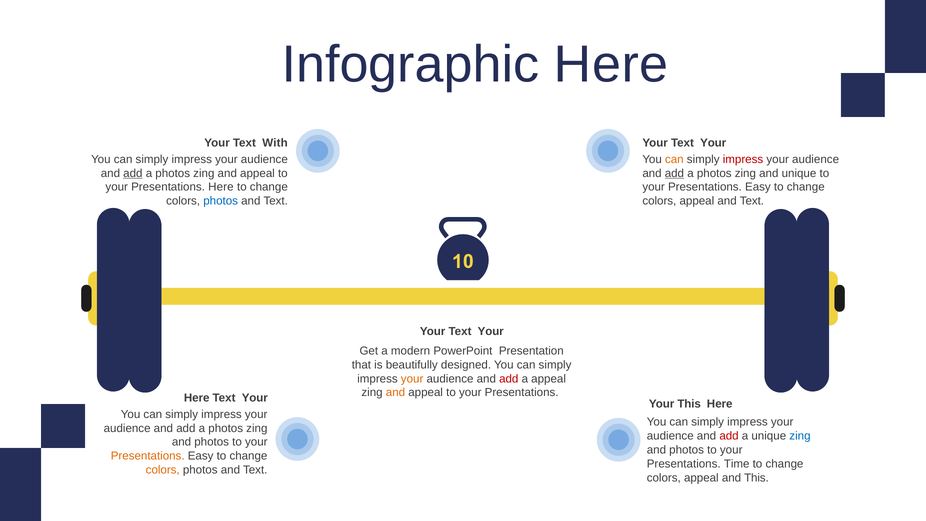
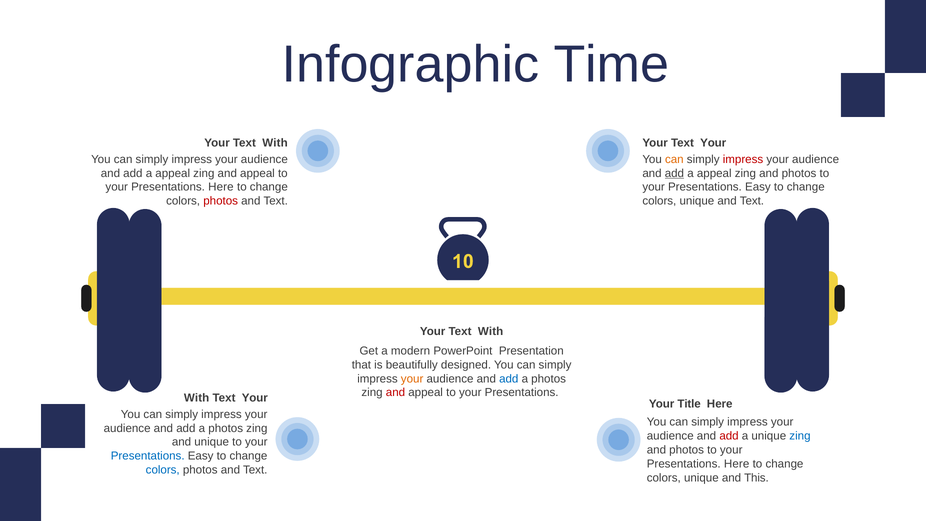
Infographic Here: Here -> Time
add at (133, 173) underline: present -> none
photos at (173, 173): photos -> appeal
photos at (714, 173): photos -> appeal
unique at (799, 173): unique -> photos
photos at (221, 201) colour: blue -> red
appeal at (697, 201): appeal -> unique
Your at (491, 331): Your -> With
add at (509, 379) colour: red -> blue
appeal at (549, 379): appeal -> photos
and at (395, 393) colour: orange -> red
Here at (197, 398): Here -> With
Your This: This -> Title
photos at (212, 442): photos -> unique
Presentations at (148, 456) colour: orange -> blue
Time at (737, 464): Time -> Here
colors at (163, 470) colour: orange -> blue
appeal at (701, 478): appeal -> unique
